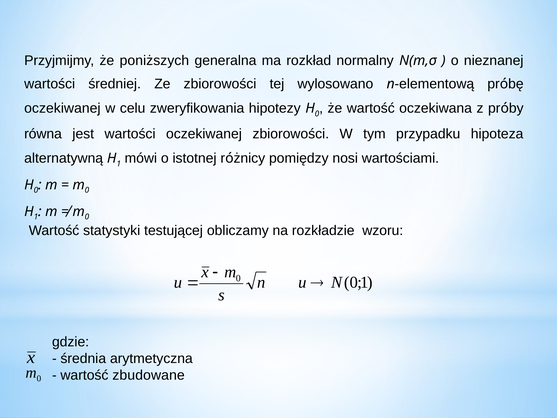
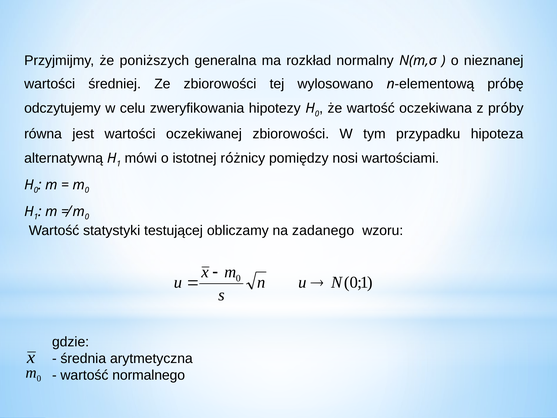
oczekiwanej at (62, 108): oczekiwanej -> odczytujemy
rozkładzie: rozkładzie -> zadanego
zbudowane: zbudowane -> normalnego
